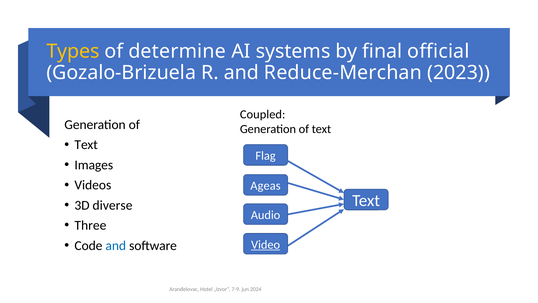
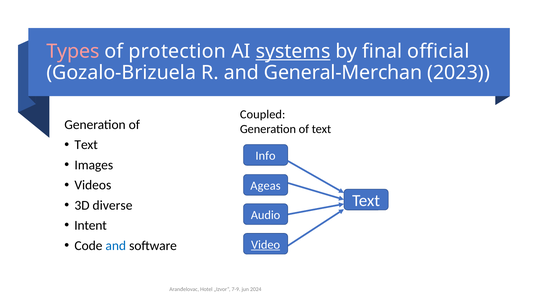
Types colour: yellow -> pink
determine: determine -> protection
systems underline: none -> present
Reduce-Merchan: Reduce-Merchan -> General-Merchan
Flag: Flag -> Info
Three: Three -> Intent
